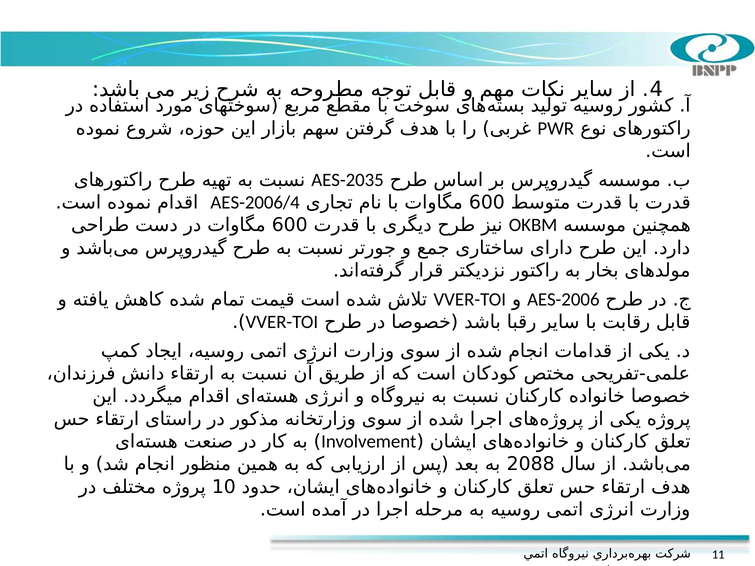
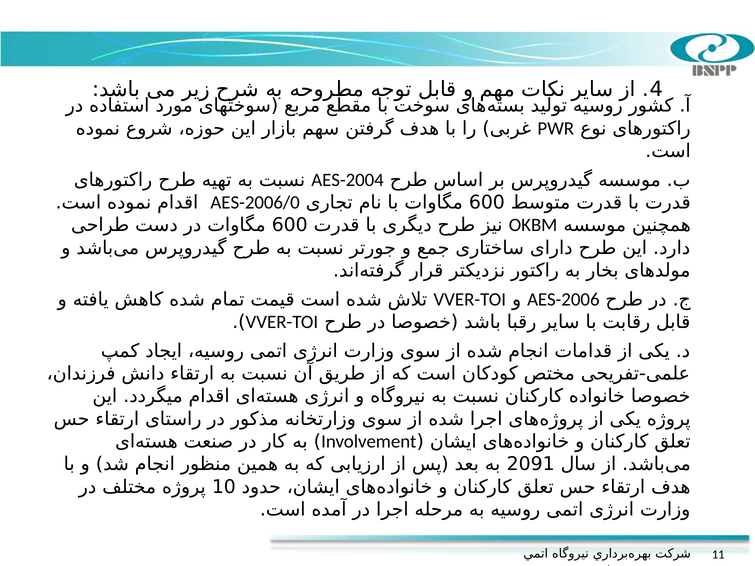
AES-2035: AES-2035 -> AES-2004
AES-2006/4: AES-2006/4 -> AES-2006/0
2088: 2088 -> 2091
